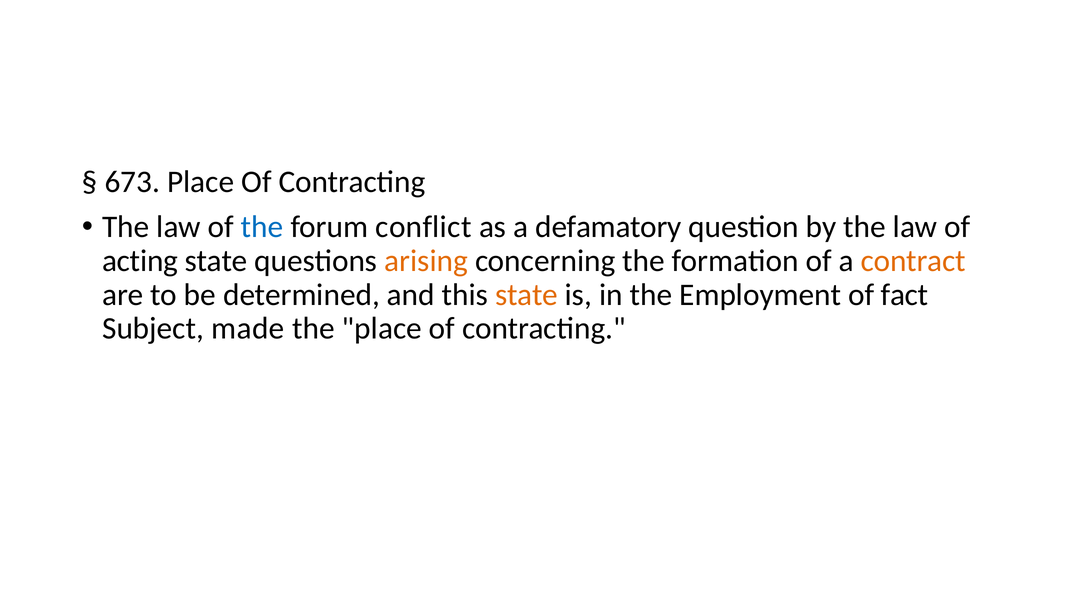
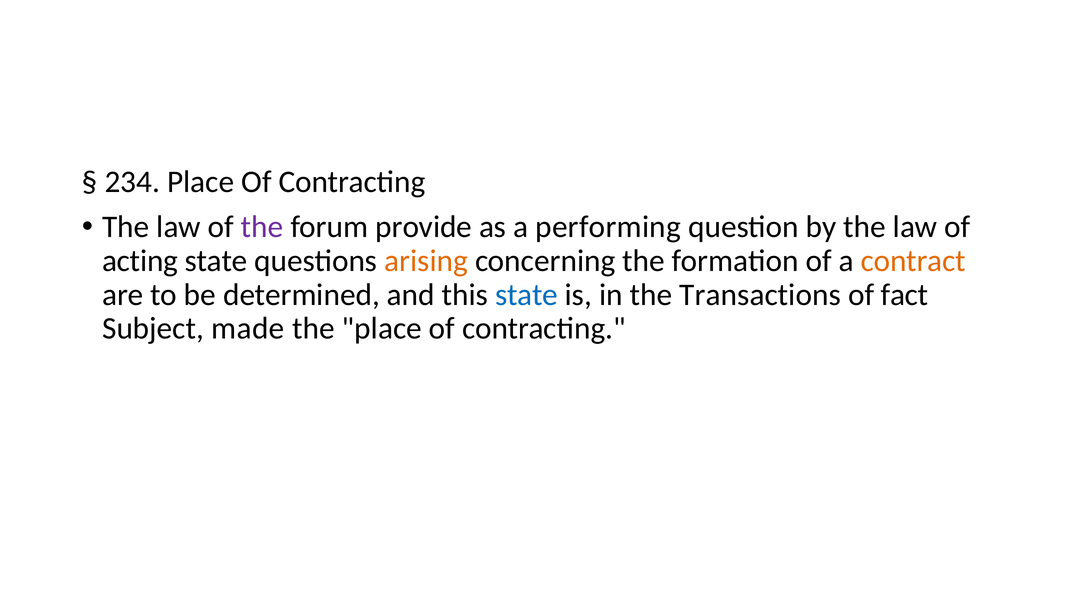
673: 673 -> 234
the at (262, 227) colour: blue -> purple
conflict: conflict -> provide
defamatory: defamatory -> performing
state at (527, 295) colour: orange -> blue
Employment: Employment -> Transactions
